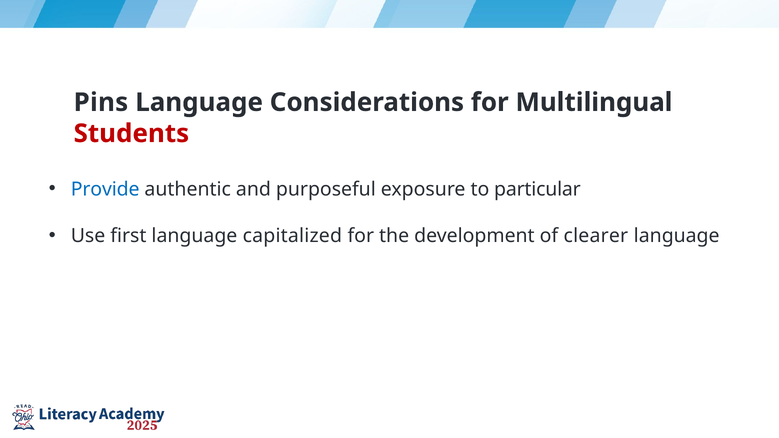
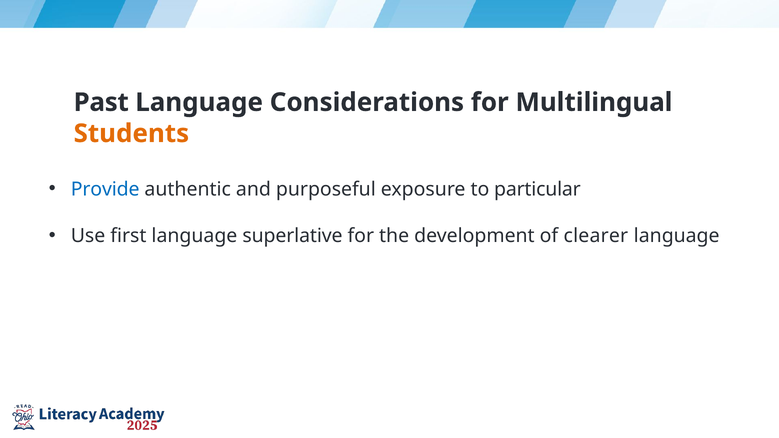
Pins: Pins -> Past
Students colour: red -> orange
capitalized: capitalized -> superlative
